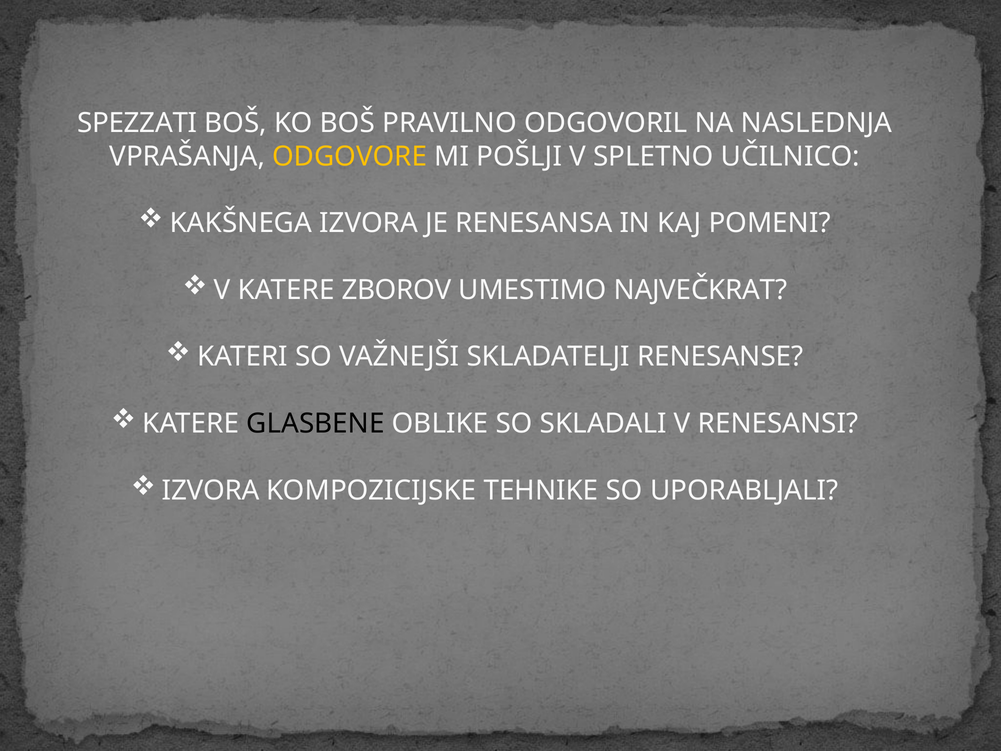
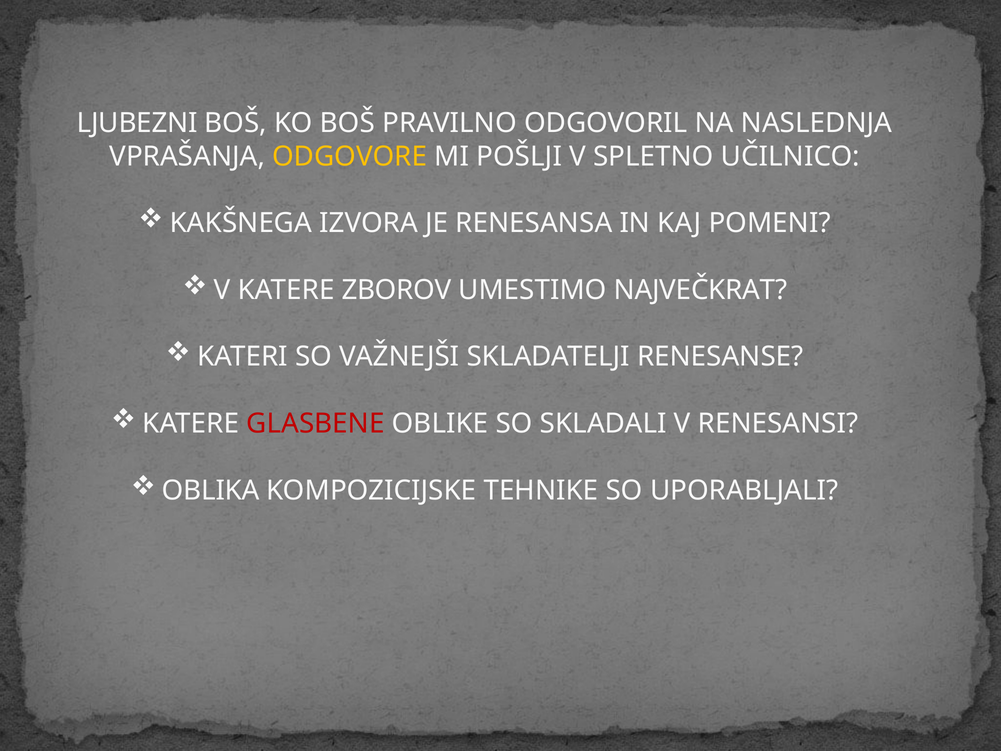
SPEZZATI: SPEZZATI -> LJUBEZNI
GLASBENE colour: black -> red
IZVORA at (211, 490): IZVORA -> OBLIKA
